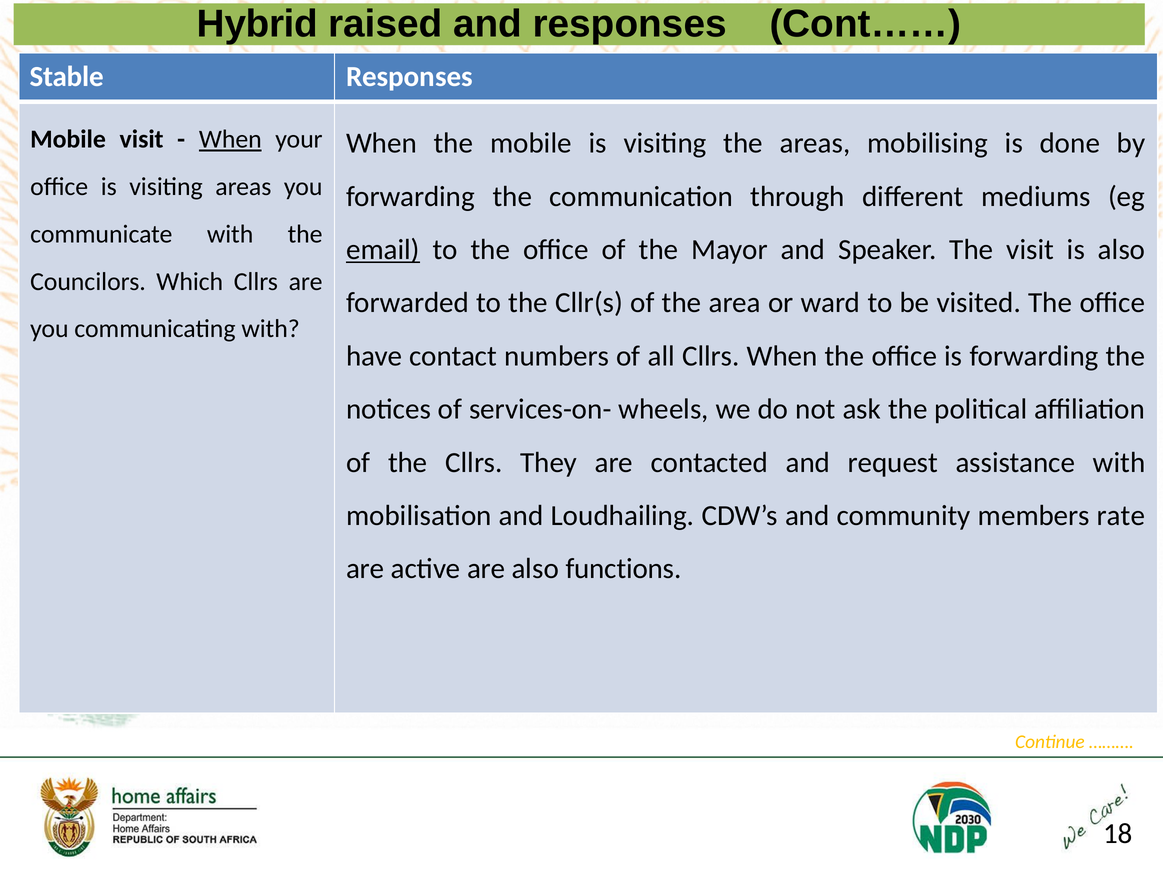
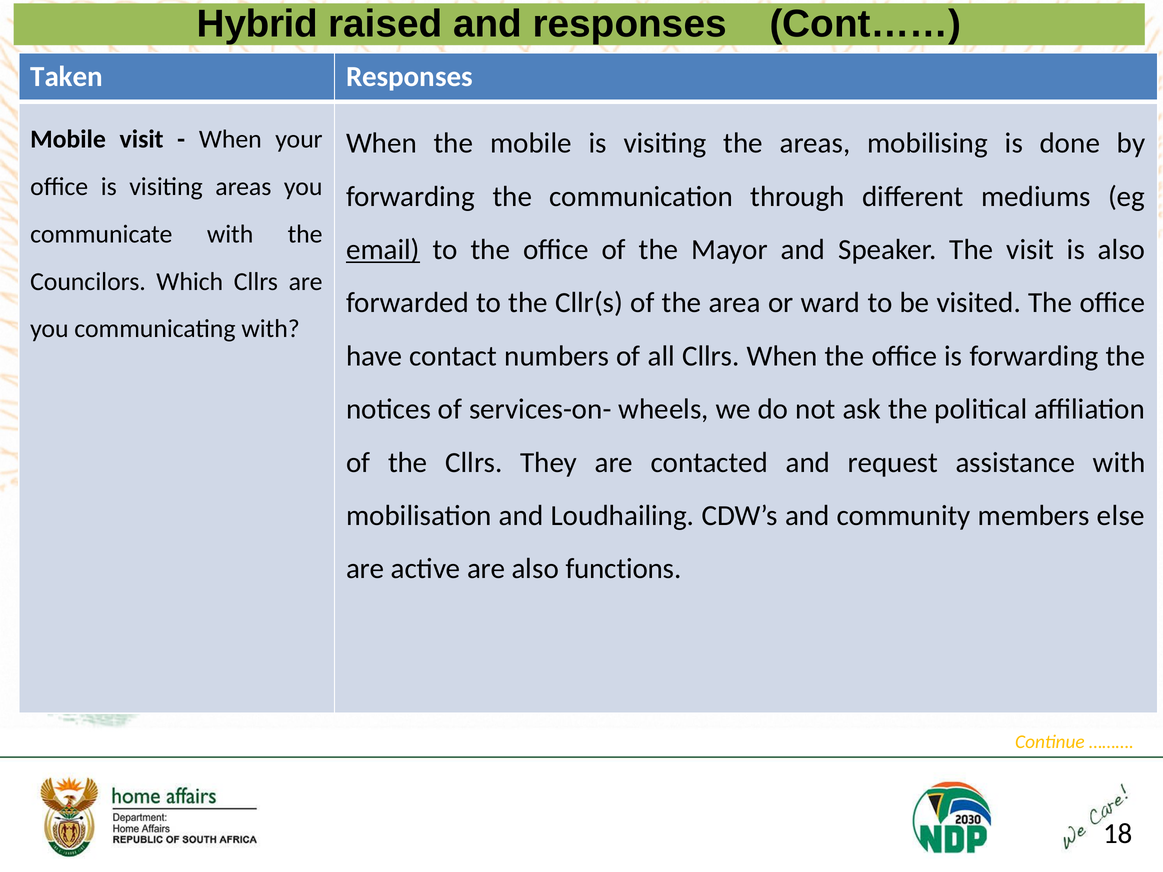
Stable: Stable -> Taken
When at (230, 139) underline: present -> none
rate: rate -> else
